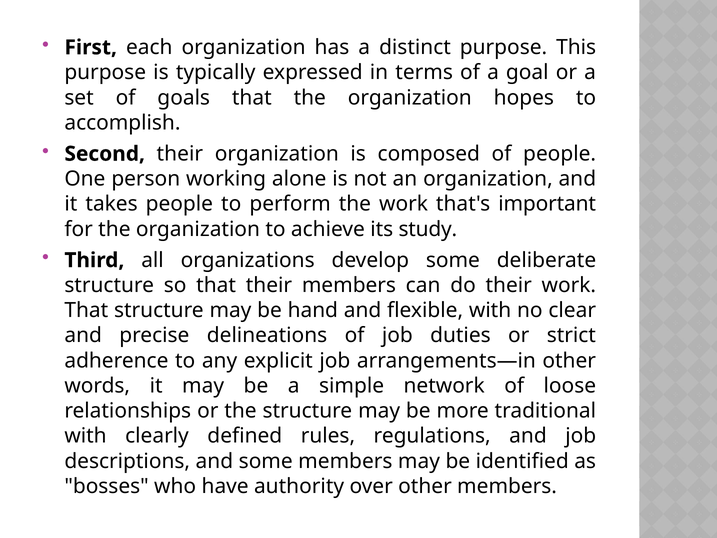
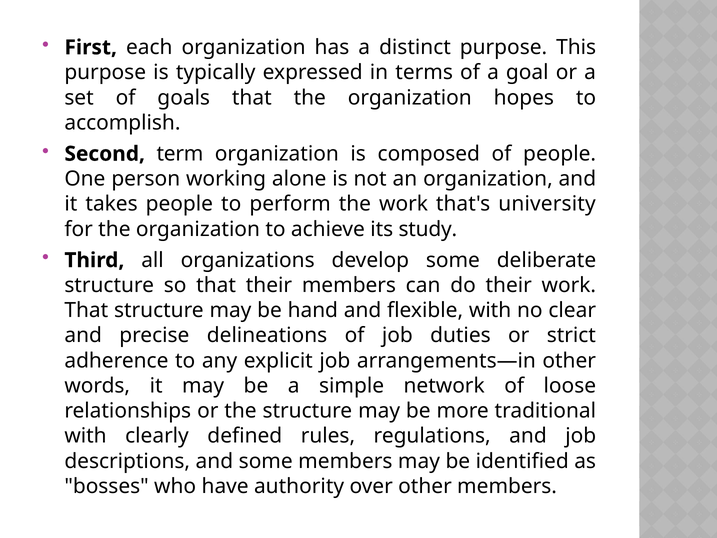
Second their: their -> term
important: important -> university
